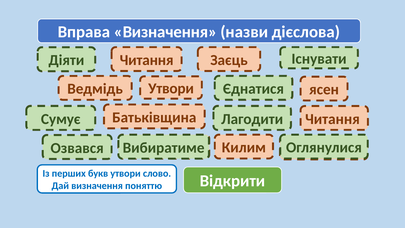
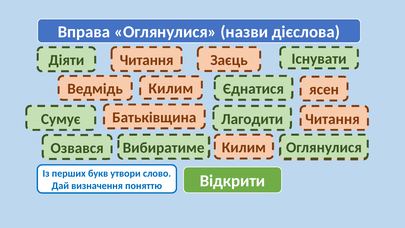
Вправа Визначення: Визначення -> Оглянулися
Утвори at (171, 88): Утвори -> Килим
